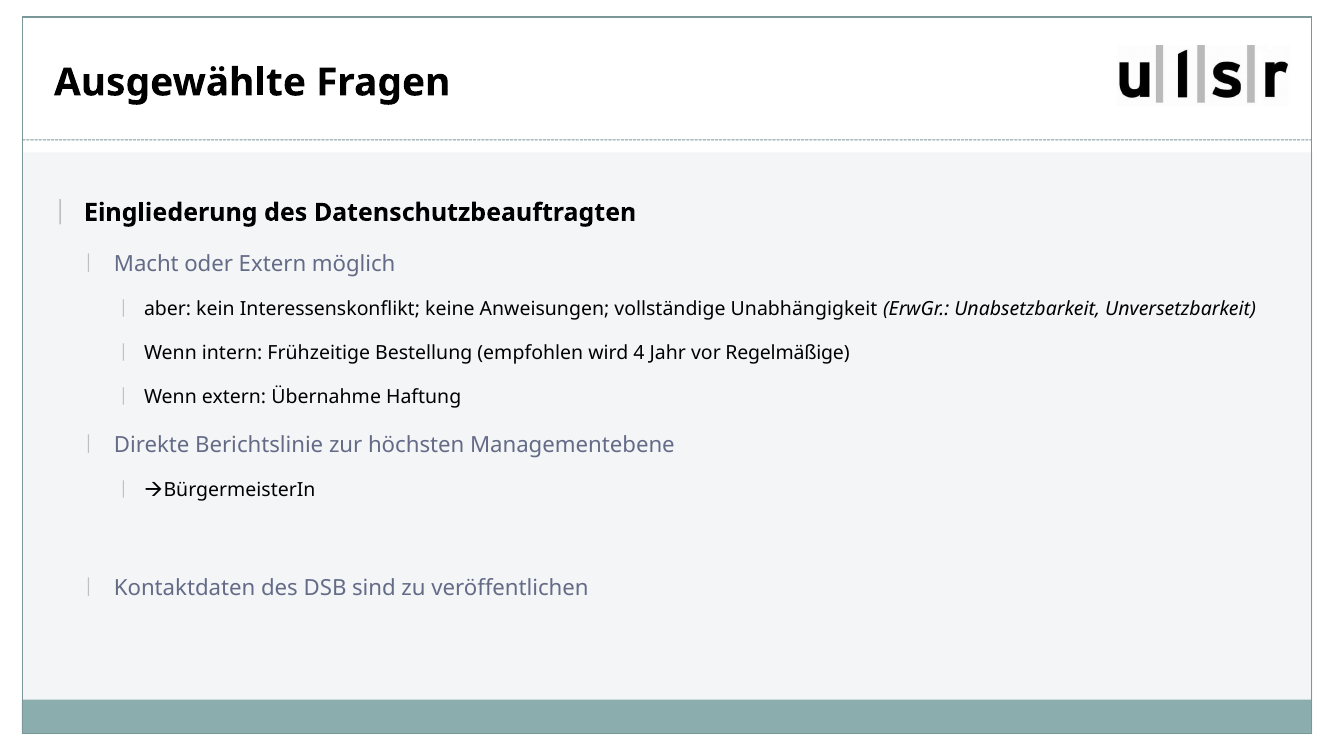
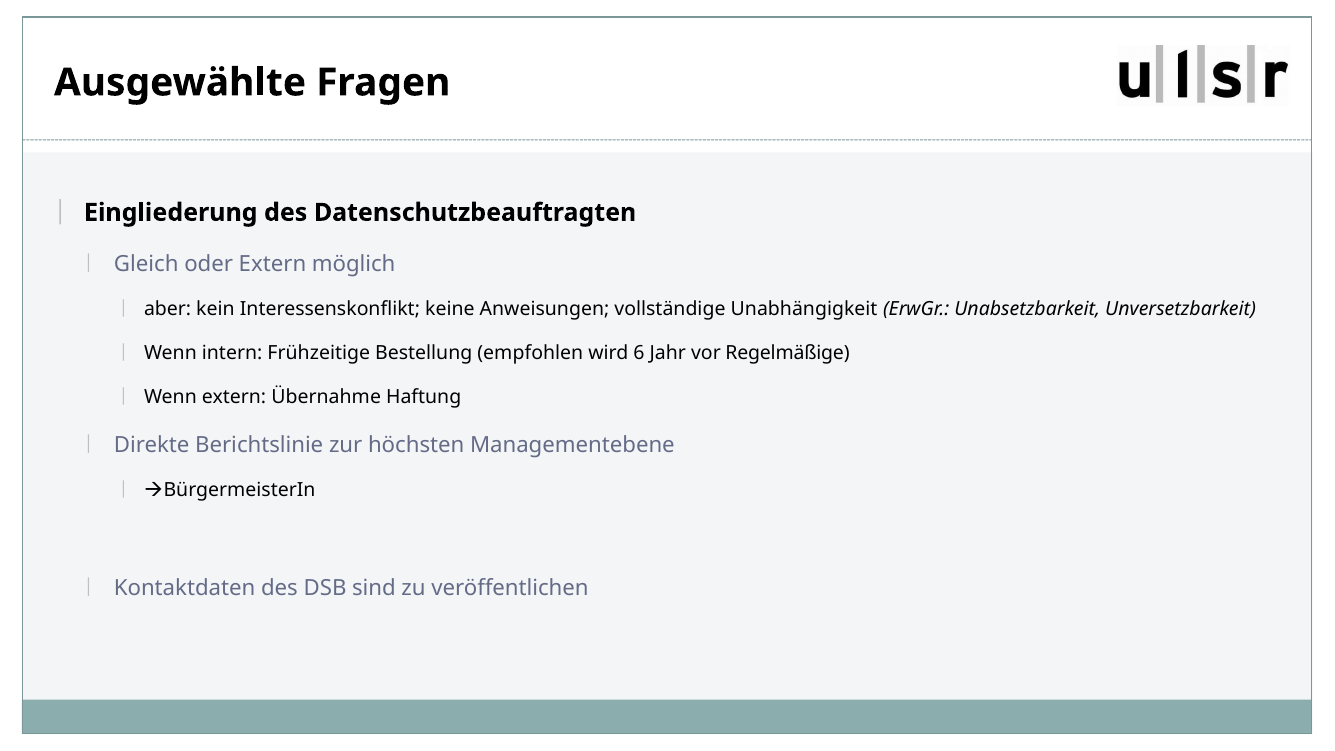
Macht: Macht -> Gleich
4: 4 -> 6
